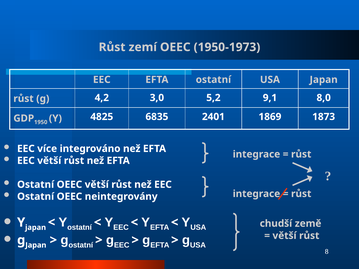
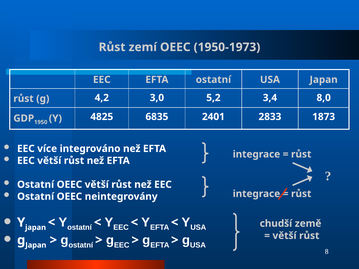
9,1: 9,1 -> 3,4
1869: 1869 -> 2833
